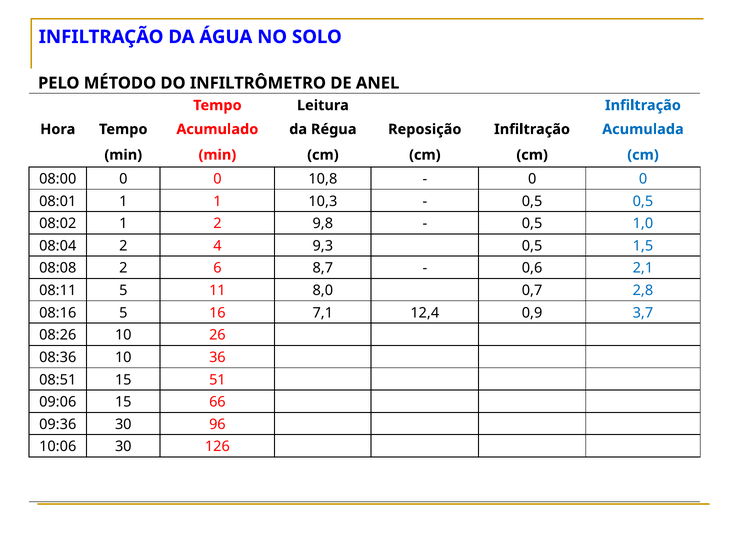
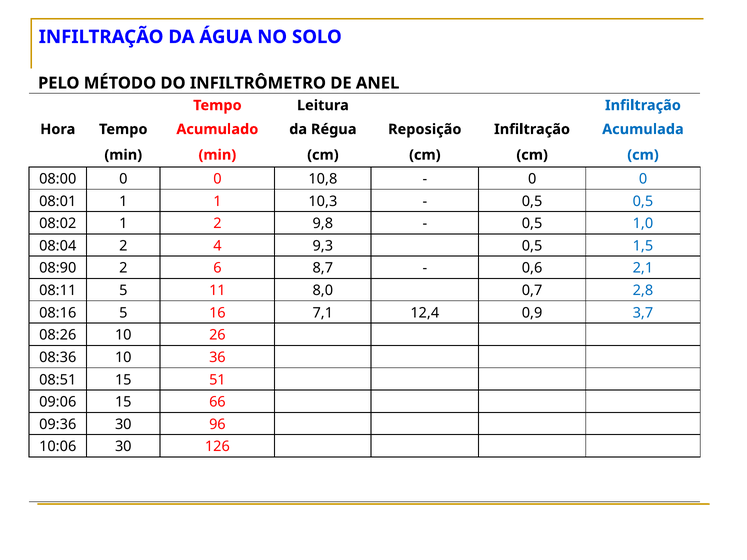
08:08: 08:08 -> 08:90
